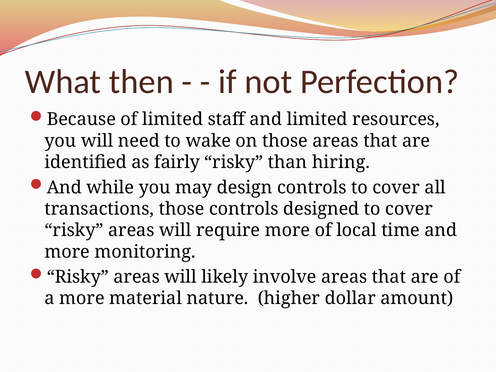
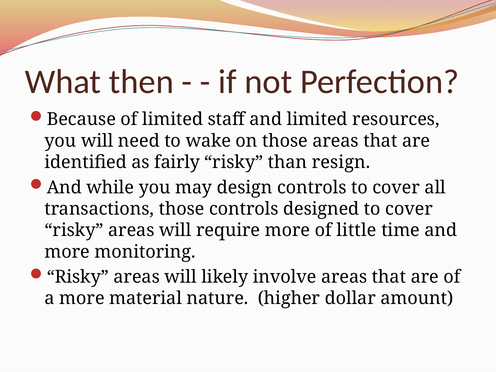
hiring: hiring -> resign
local: local -> little
